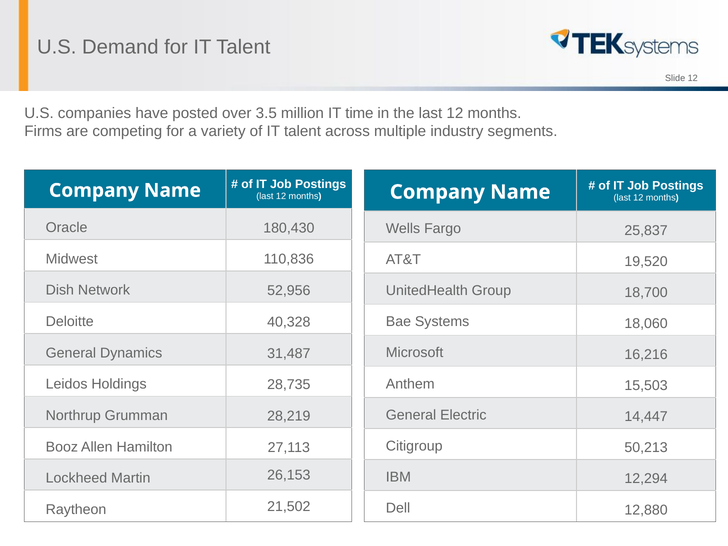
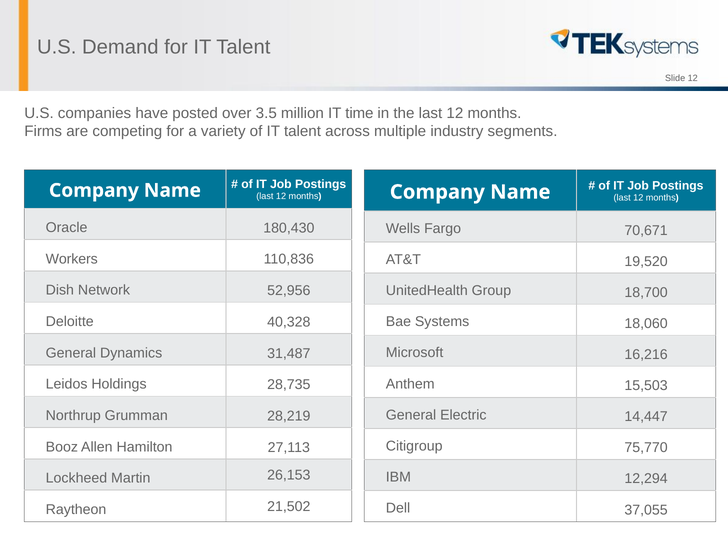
25,837: 25,837 -> 70,671
Midwest: Midwest -> Workers
50,213: 50,213 -> 75,770
12,880: 12,880 -> 37,055
